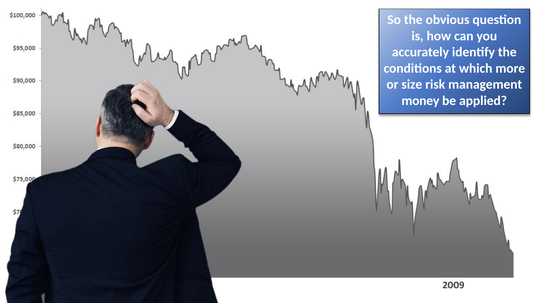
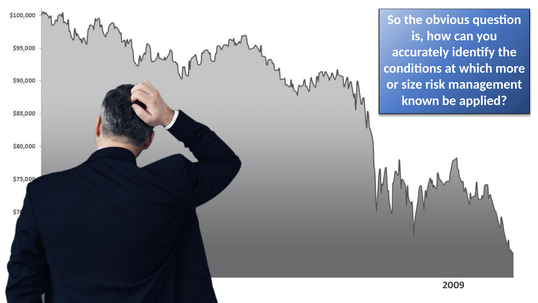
money: money -> known
